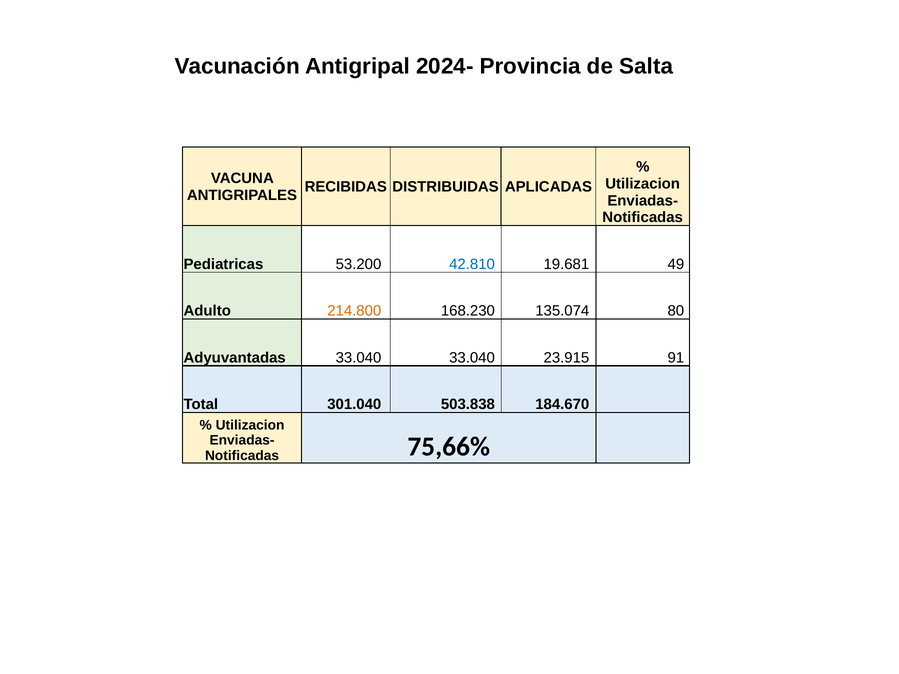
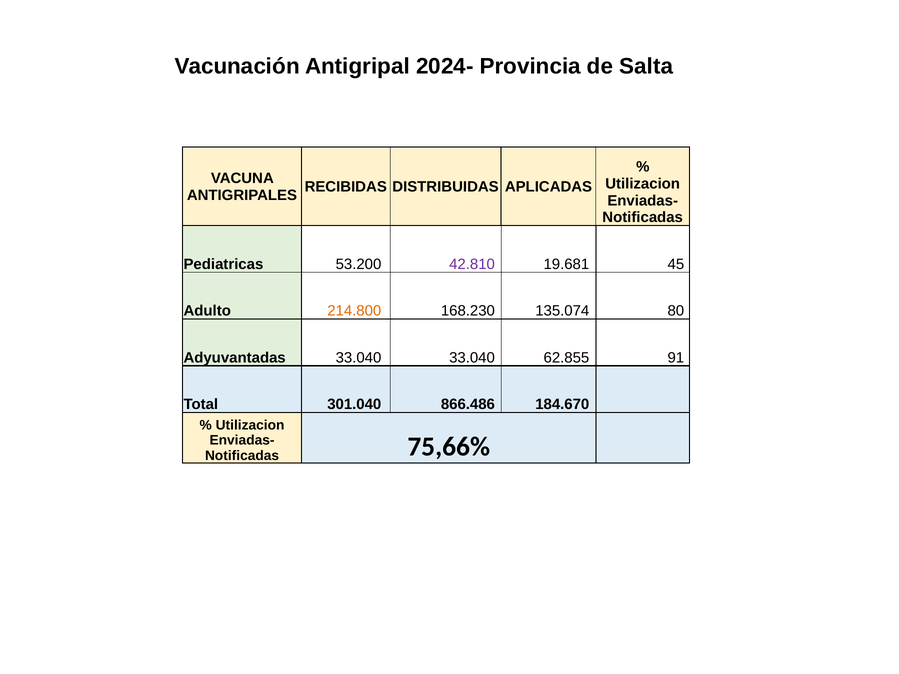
42.810 colour: blue -> purple
49: 49 -> 45
23.915: 23.915 -> 62.855
503.838: 503.838 -> 866.486
